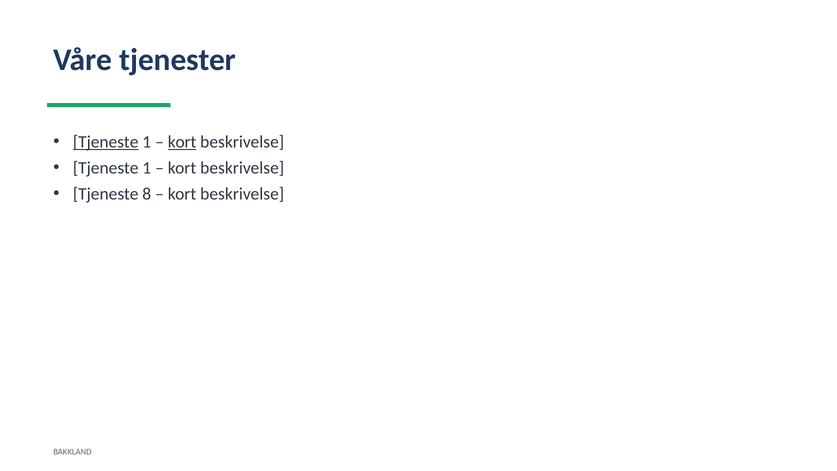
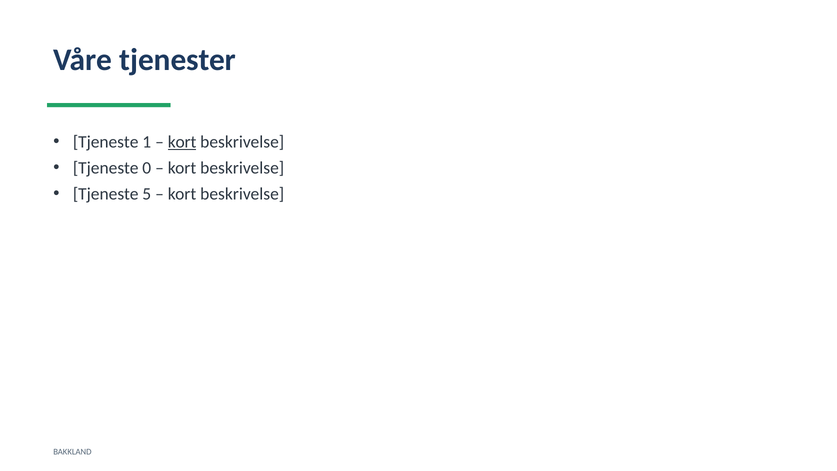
Tjeneste at (106, 142) underline: present -> none
1 at (147, 168): 1 -> 0
8: 8 -> 5
